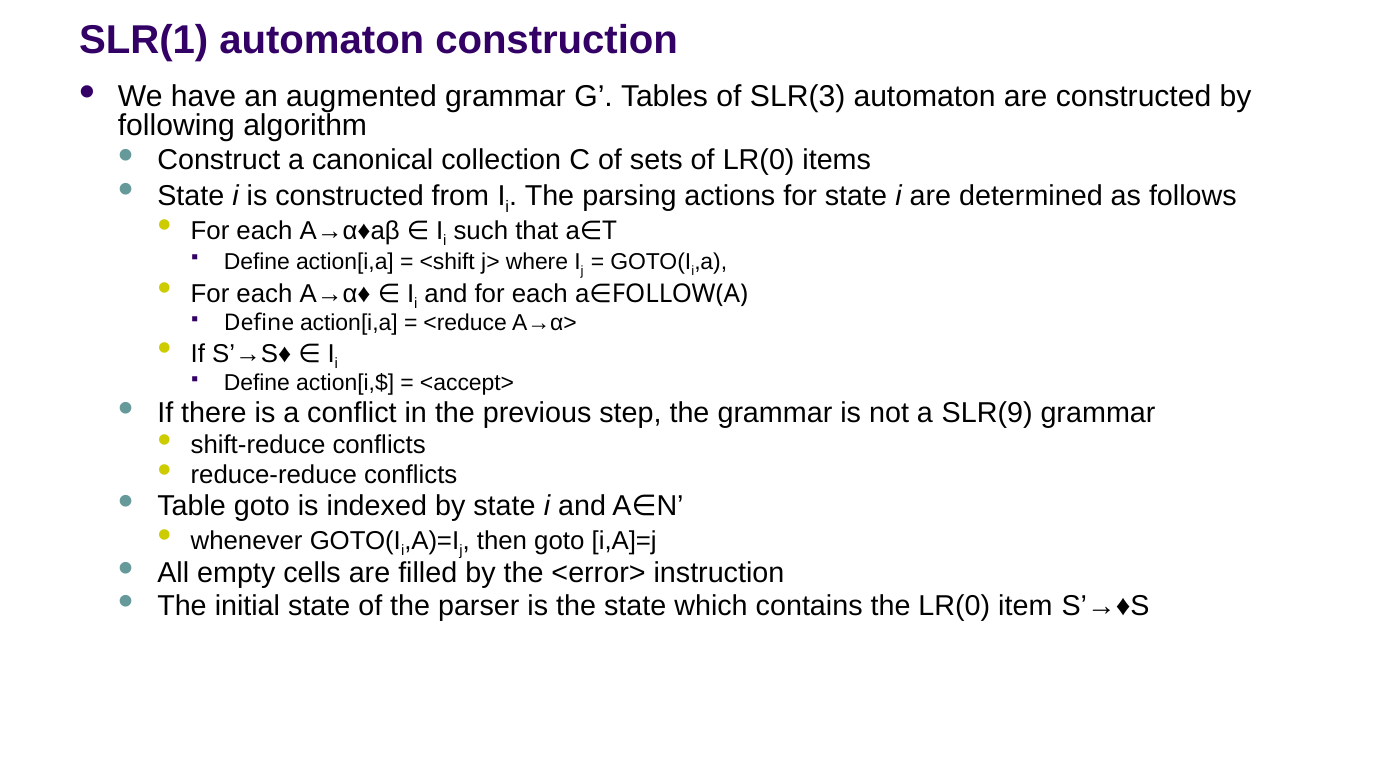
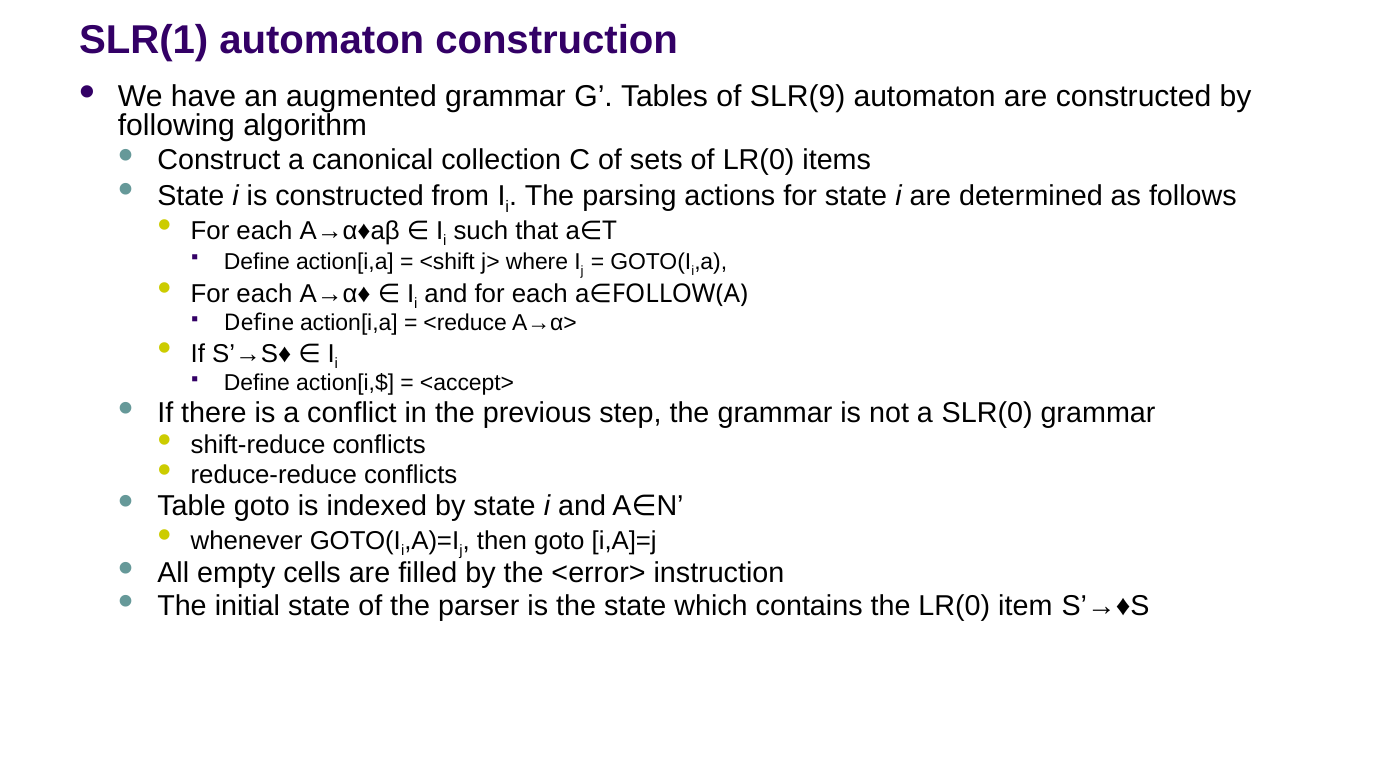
SLR(3: SLR(3 -> SLR(9
SLR(9: SLR(9 -> SLR(0
